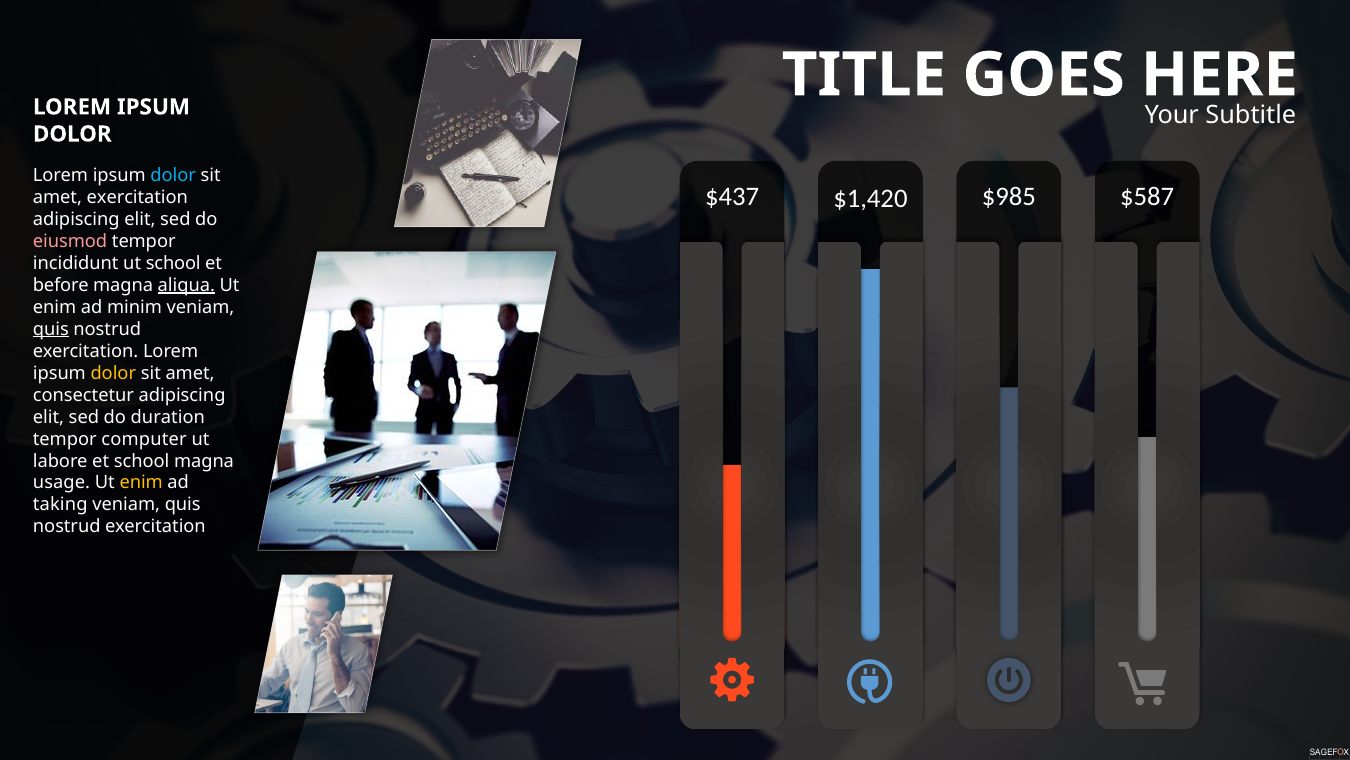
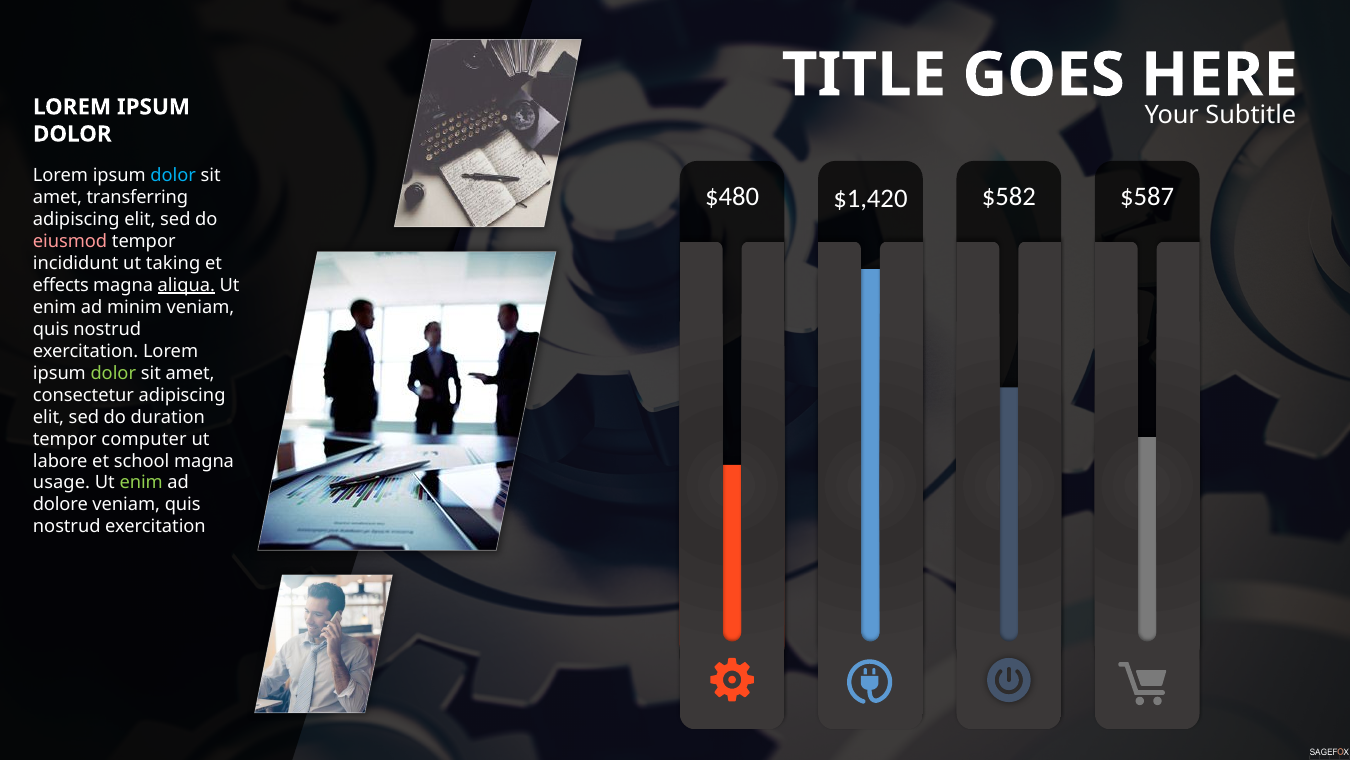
$437: $437 -> $480
$985: $985 -> $582
amet exercitation: exercitation -> transferring
ut school: school -> taking
before: before -> effects
quis at (51, 329) underline: present -> none
dolor at (113, 373) colour: yellow -> light green
enim at (141, 483) colour: yellow -> light green
taking: taking -> dolore
